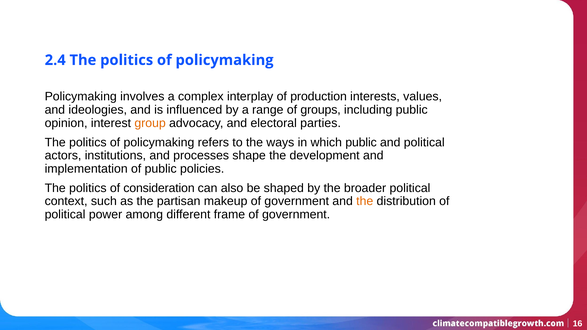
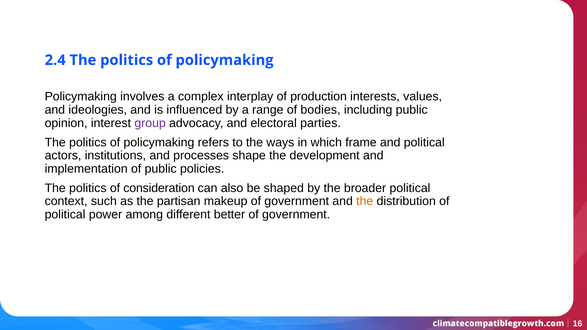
groups: groups -> bodies
group colour: orange -> purple
which public: public -> frame
frame: frame -> better
